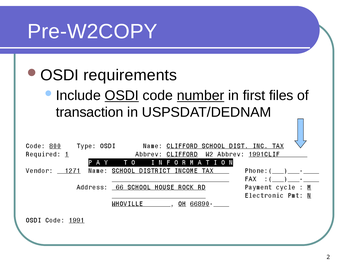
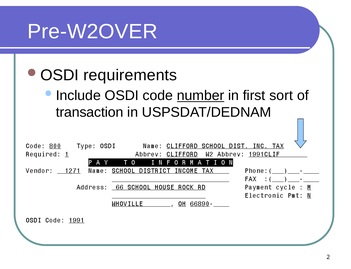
Pre-W2COPY: Pre-W2COPY -> Pre-W2OVER
OSDI underline: present -> none
files: files -> sort
